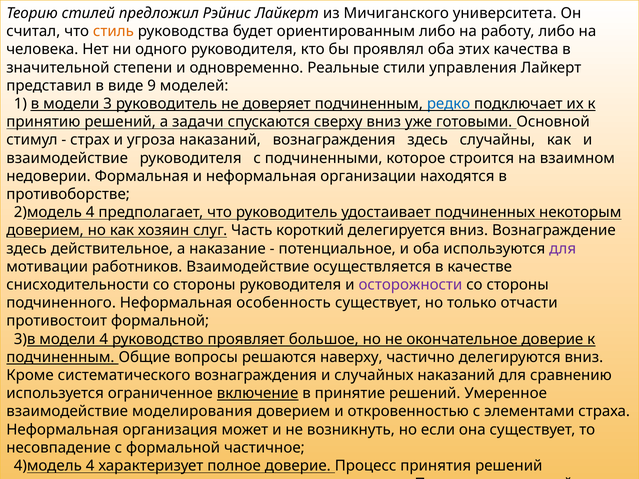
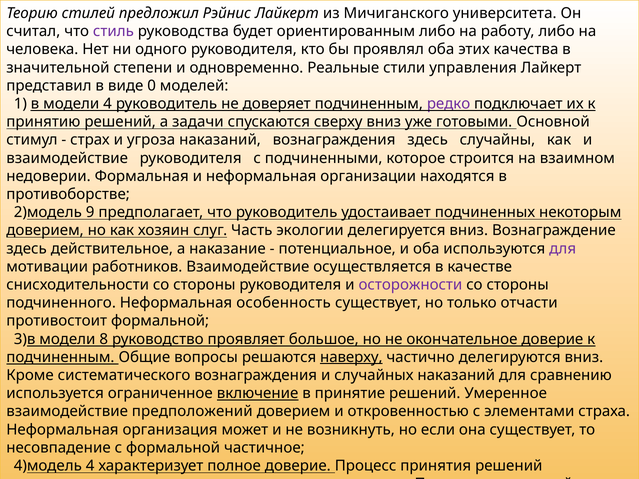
стиль colour: orange -> purple
9: 9 -> 0
модели 3: 3 -> 4
редко colour: blue -> purple
4 at (90, 212): 4 -> 9
короткий: короткий -> экологии
модели 4: 4 -> 8
наверху underline: none -> present
моделирования: моделирования -> предположений
